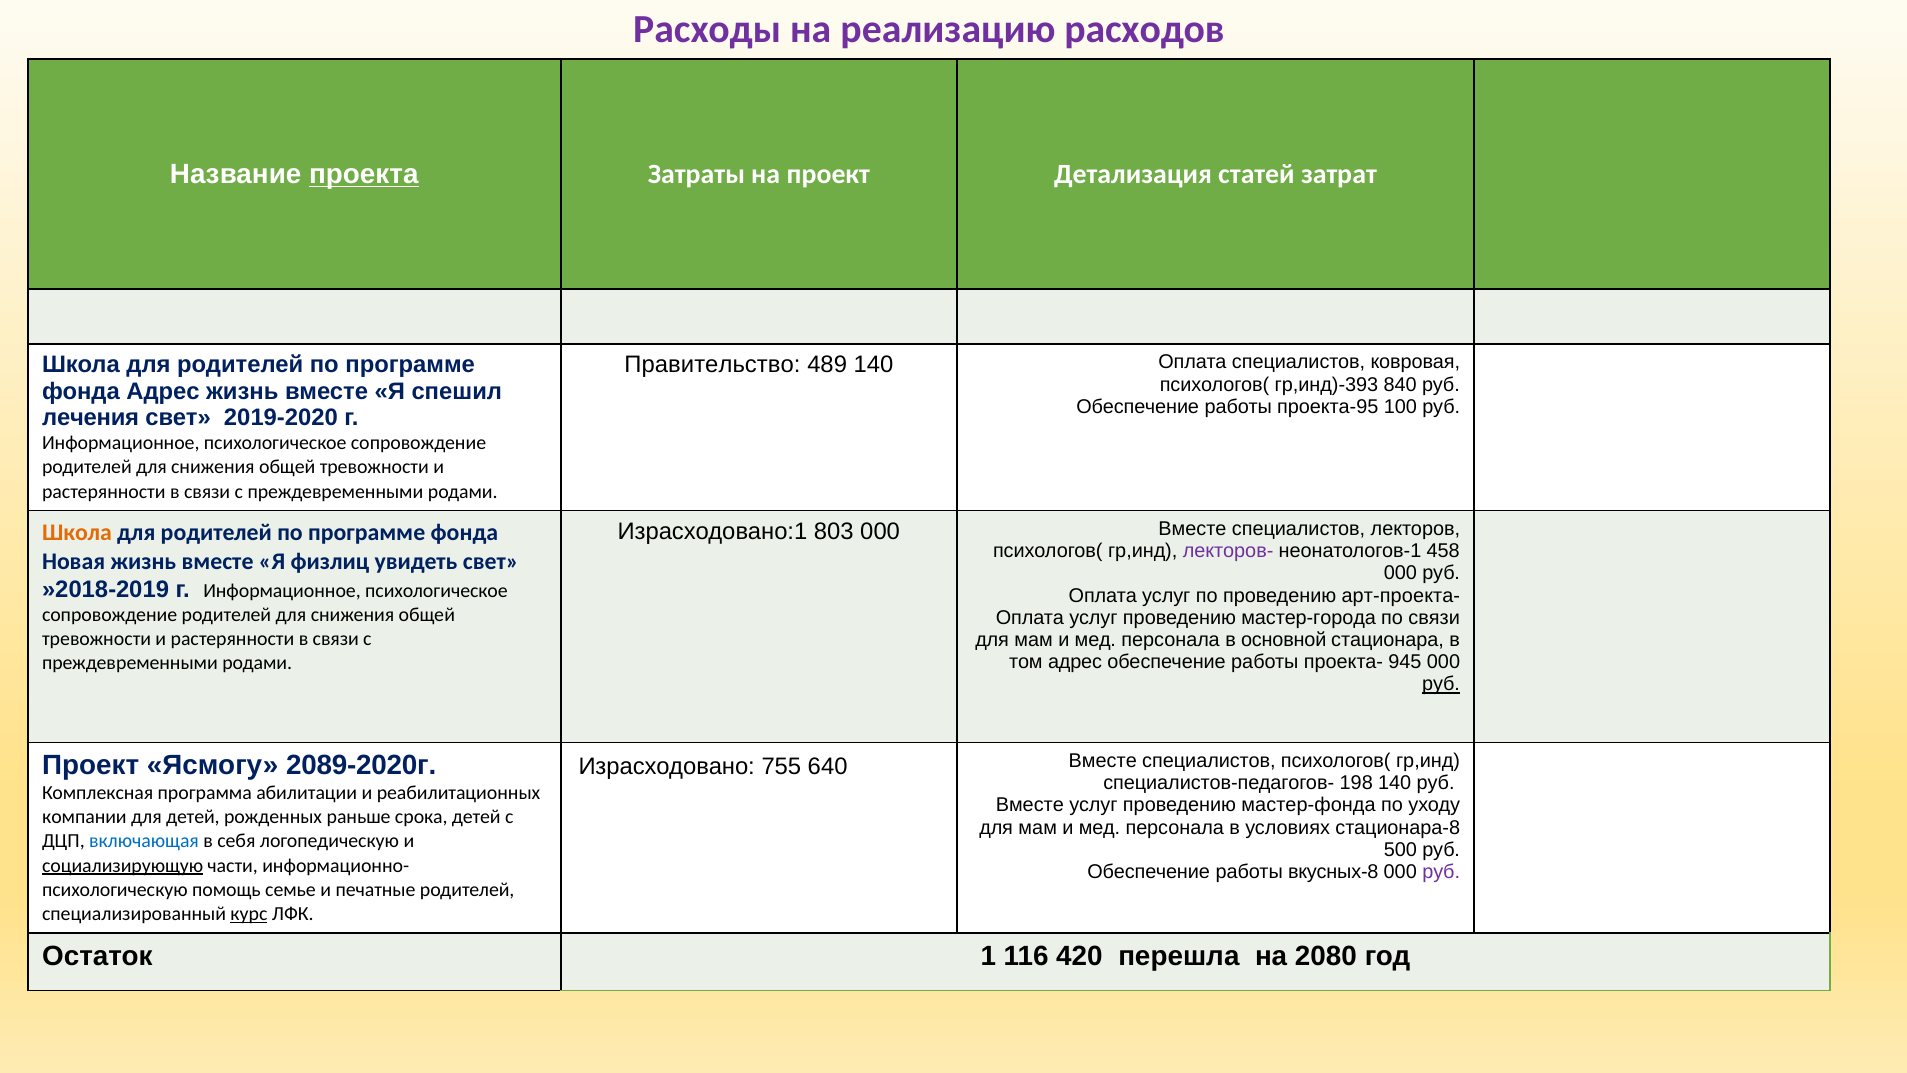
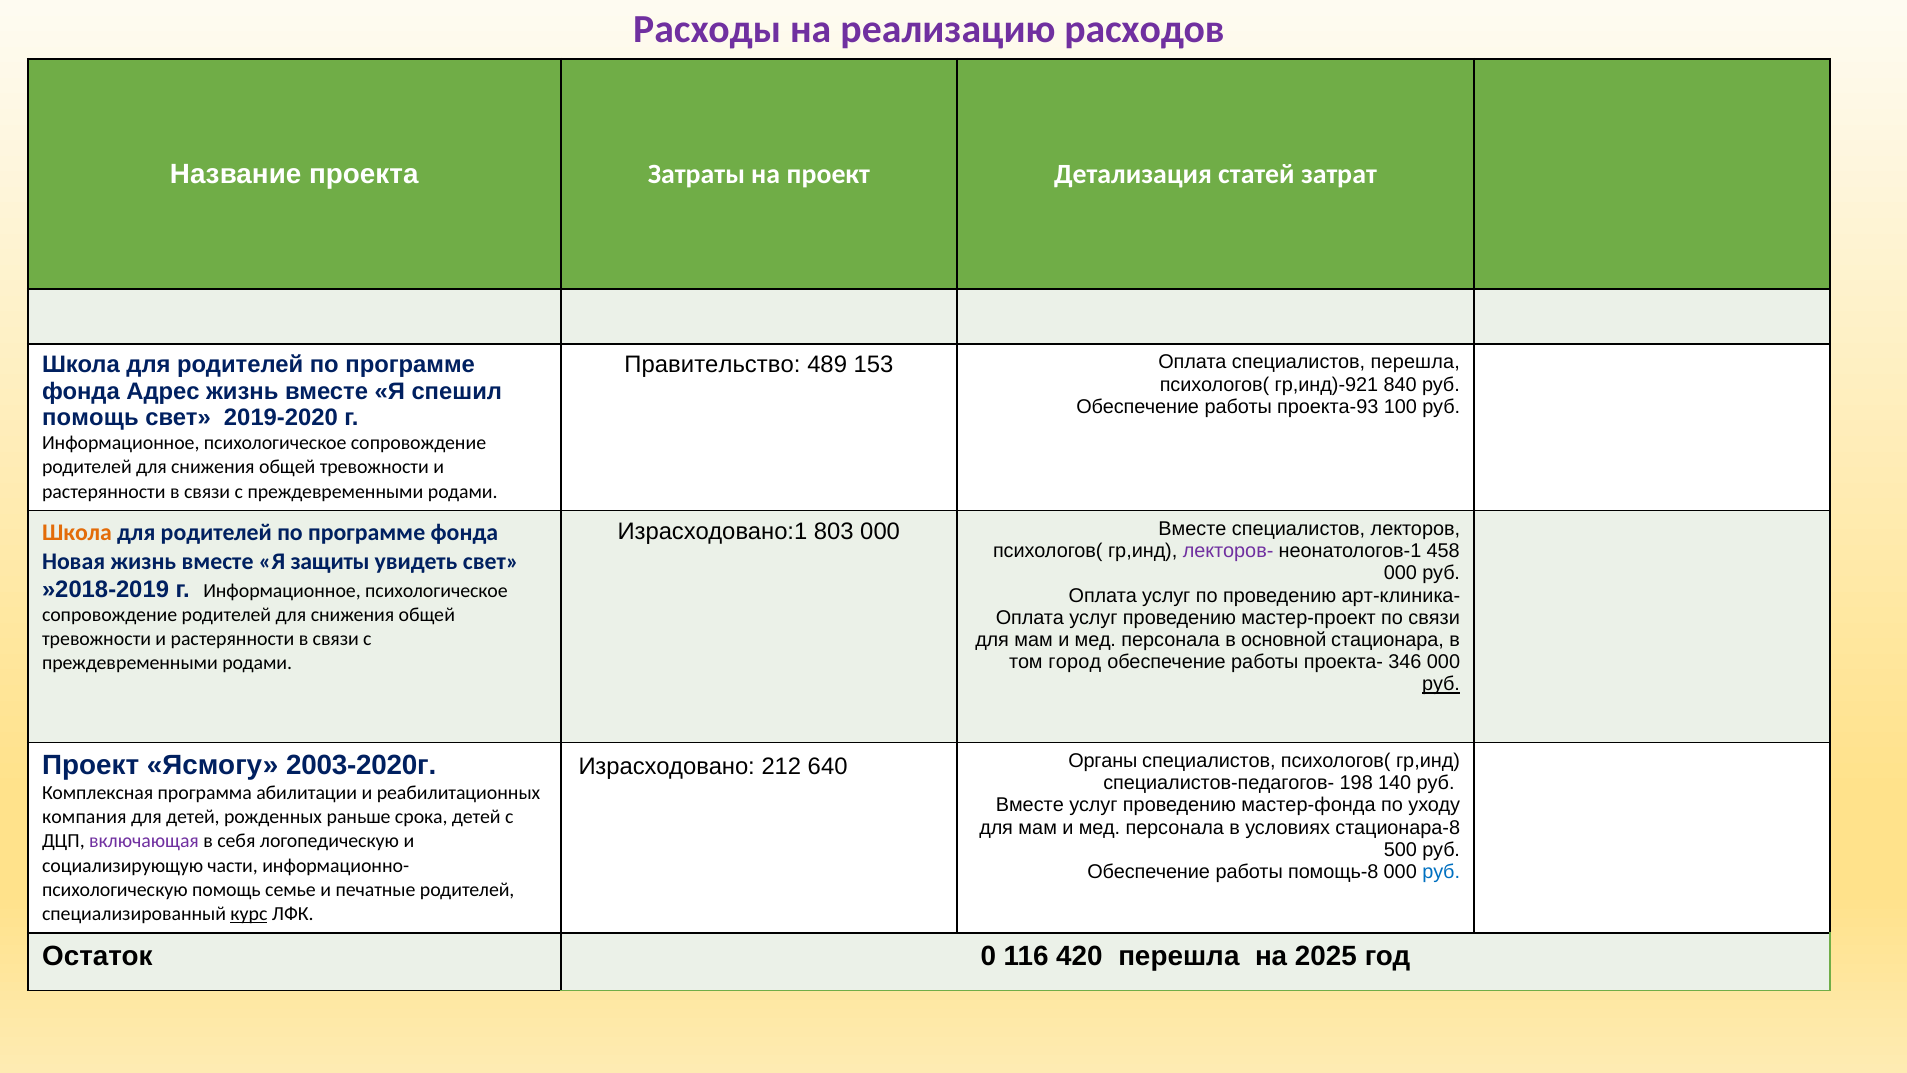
проекта underline: present -> none
489 140: 140 -> 153
специалистов ковровая: ковровая -> перешла
гр,инд)-393: гр,инд)-393 -> гр,инд)-921
проекта-95: проекта-95 -> проекта-93
лечения at (91, 418): лечения -> помощь
физлиц: физлиц -> защиты
арт-проекта-: арт-проекта- -> арт-клиника-
мастер-города: мастер-города -> мастер-проект
том адрес: адрес -> город
945: 945 -> 346
2089-2020г: 2089-2020г -> 2003-2020г
755: 755 -> 212
640 Вместе: Вместе -> Органы
компании: компании -> компания
включающая colour: blue -> purple
социализирующую underline: present -> none
вкусных-8: вкусных-8 -> помощь-8
руб at (1441, 872) colour: purple -> blue
1: 1 -> 0
2080: 2080 -> 2025
